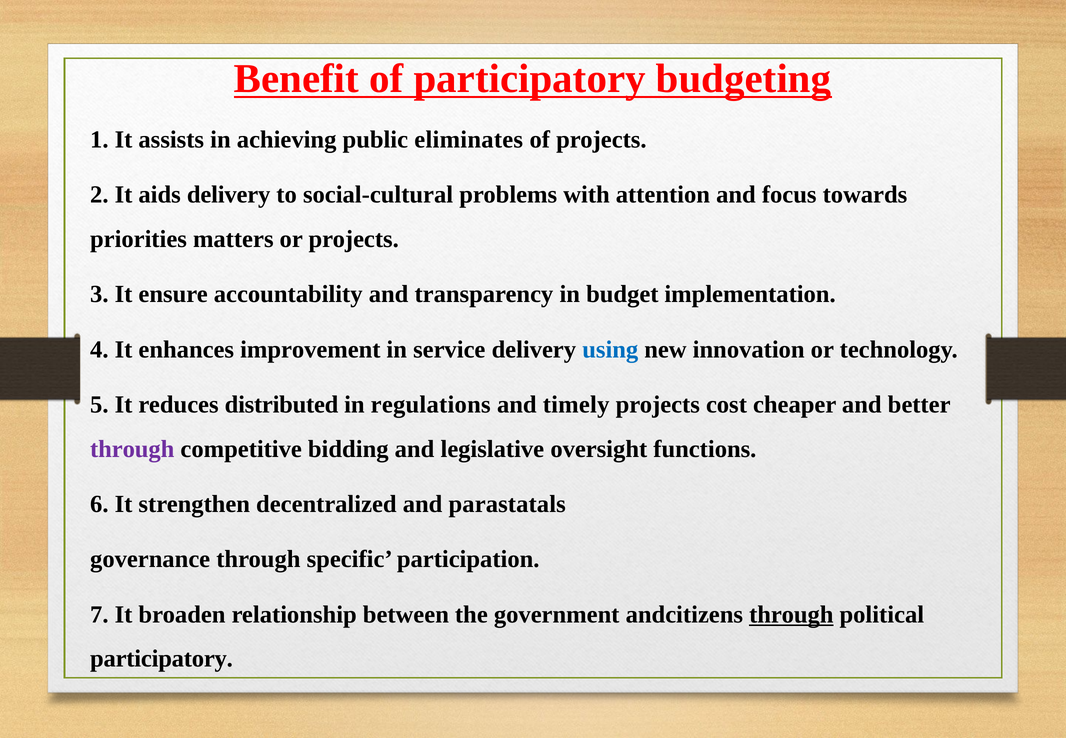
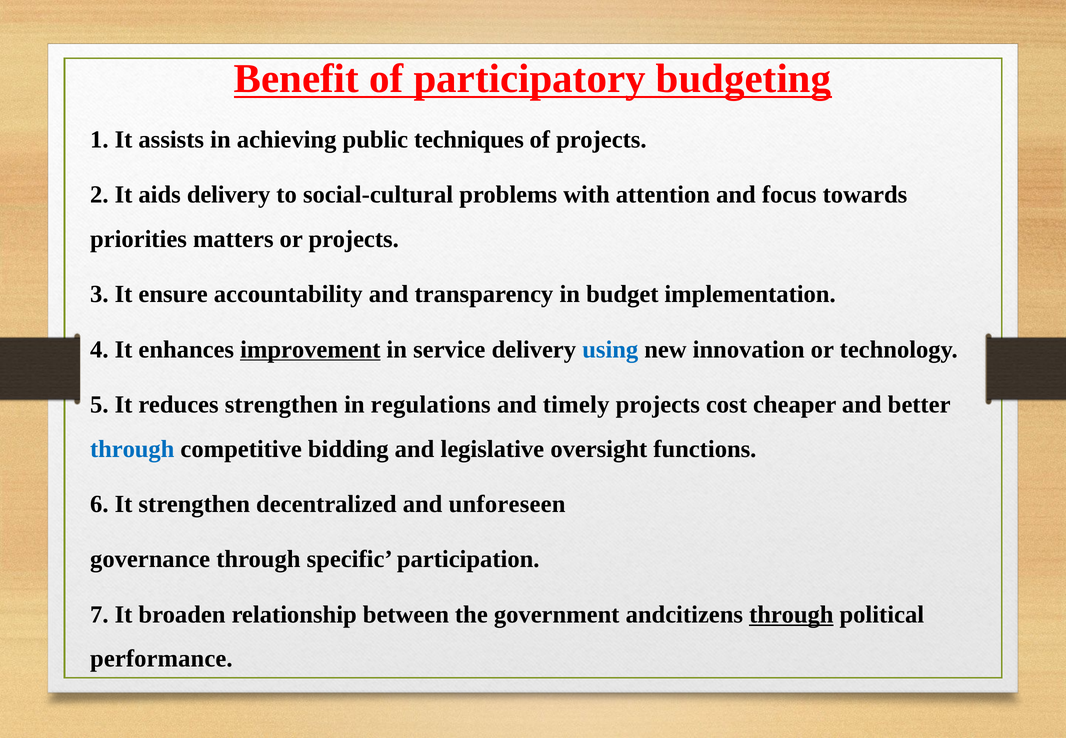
eliminates: eliminates -> techniques
improvement underline: none -> present
reduces distributed: distributed -> strengthen
through at (132, 449) colour: purple -> blue
parastatals: parastatals -> unforeseen
participatory at (161, 659): participatory -> performance
